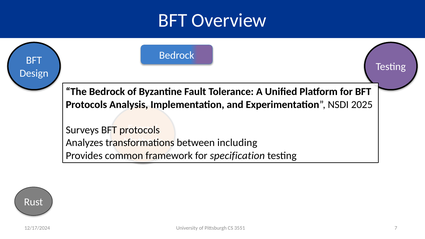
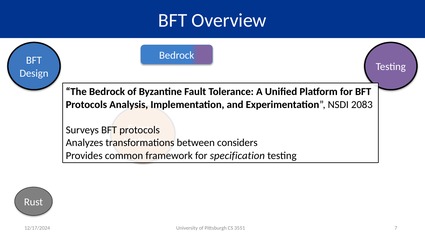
2025: 2025 -> 2083
including: including -> considers
